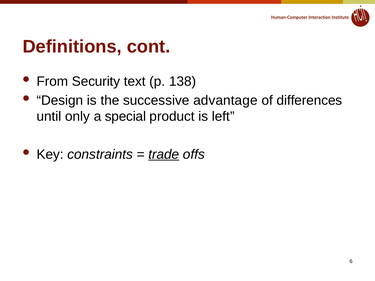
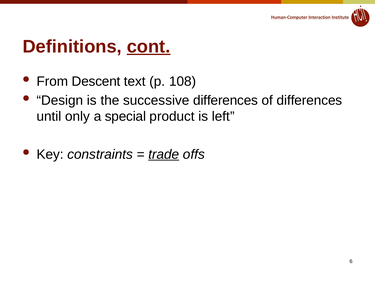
cont underline: none -> present
Security: Security -> Descent
138: 138 -> 108
successive advantage: advantage -> differences
